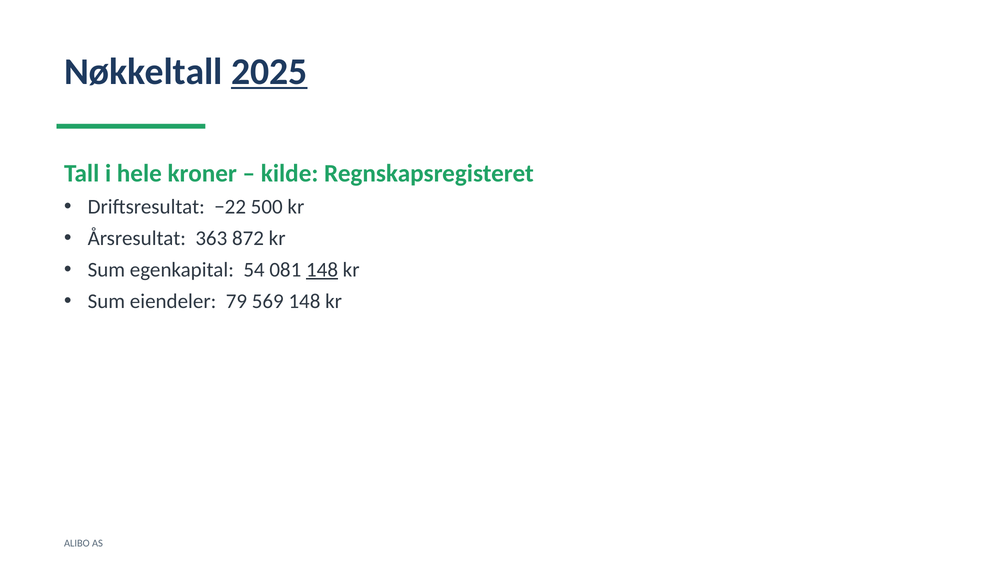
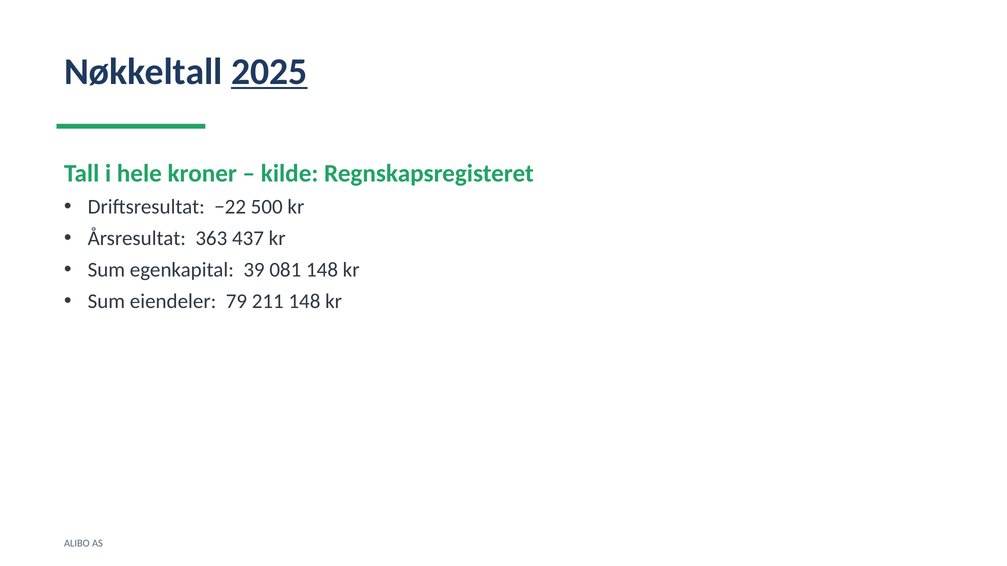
872: 872 -> 437
54: 54 -> 39
148 at (322, 270) underline: present -> none
569: 569 -> 211
